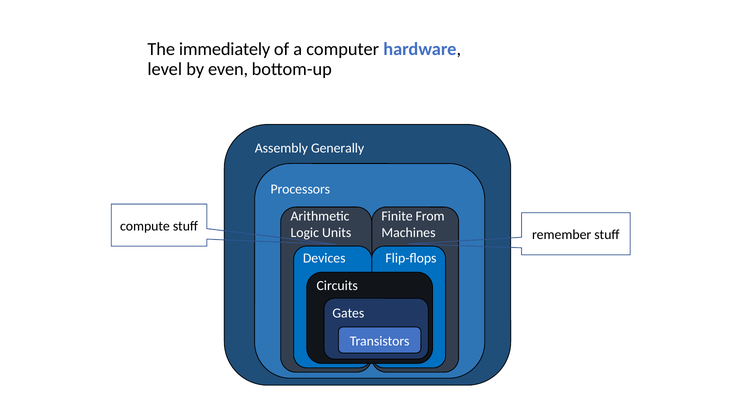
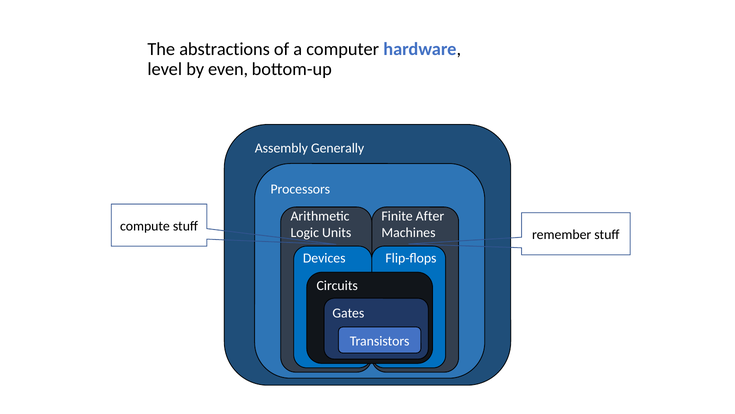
immediately: immediately -> abstractions
From: From -> After
